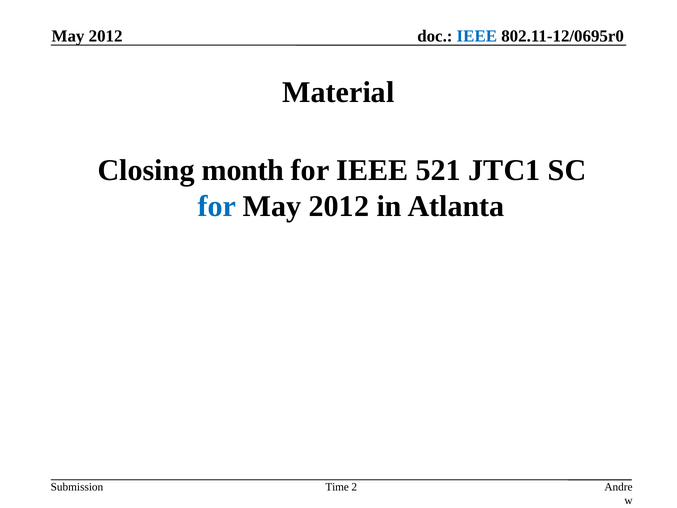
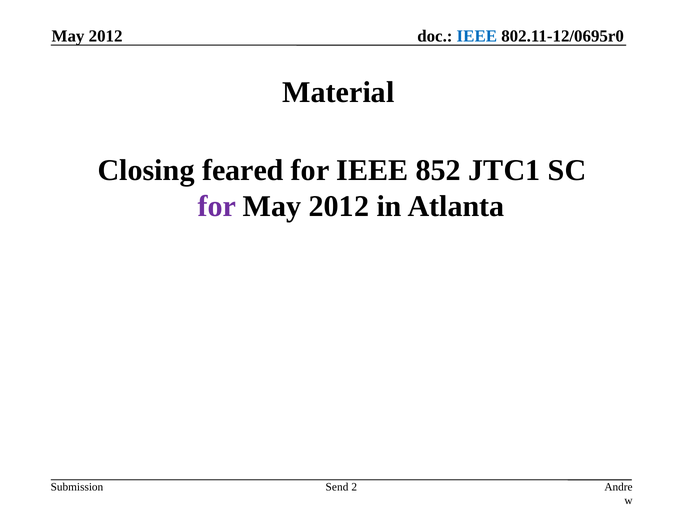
month: month -> feared
521: 521 -> 852
for at (217, 206) colour: blue -> purple
Time: Time -> Send
